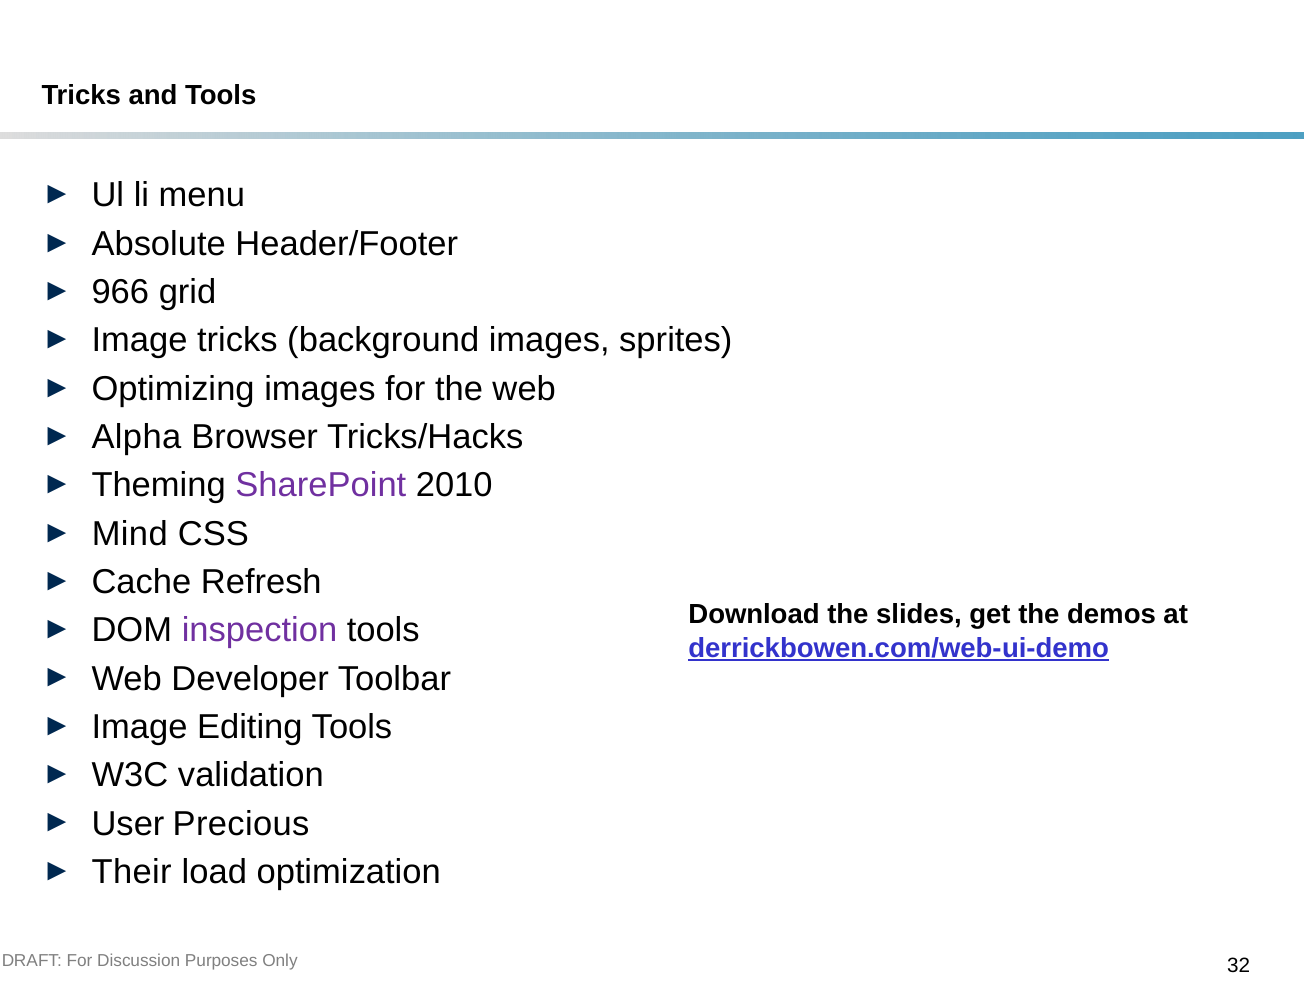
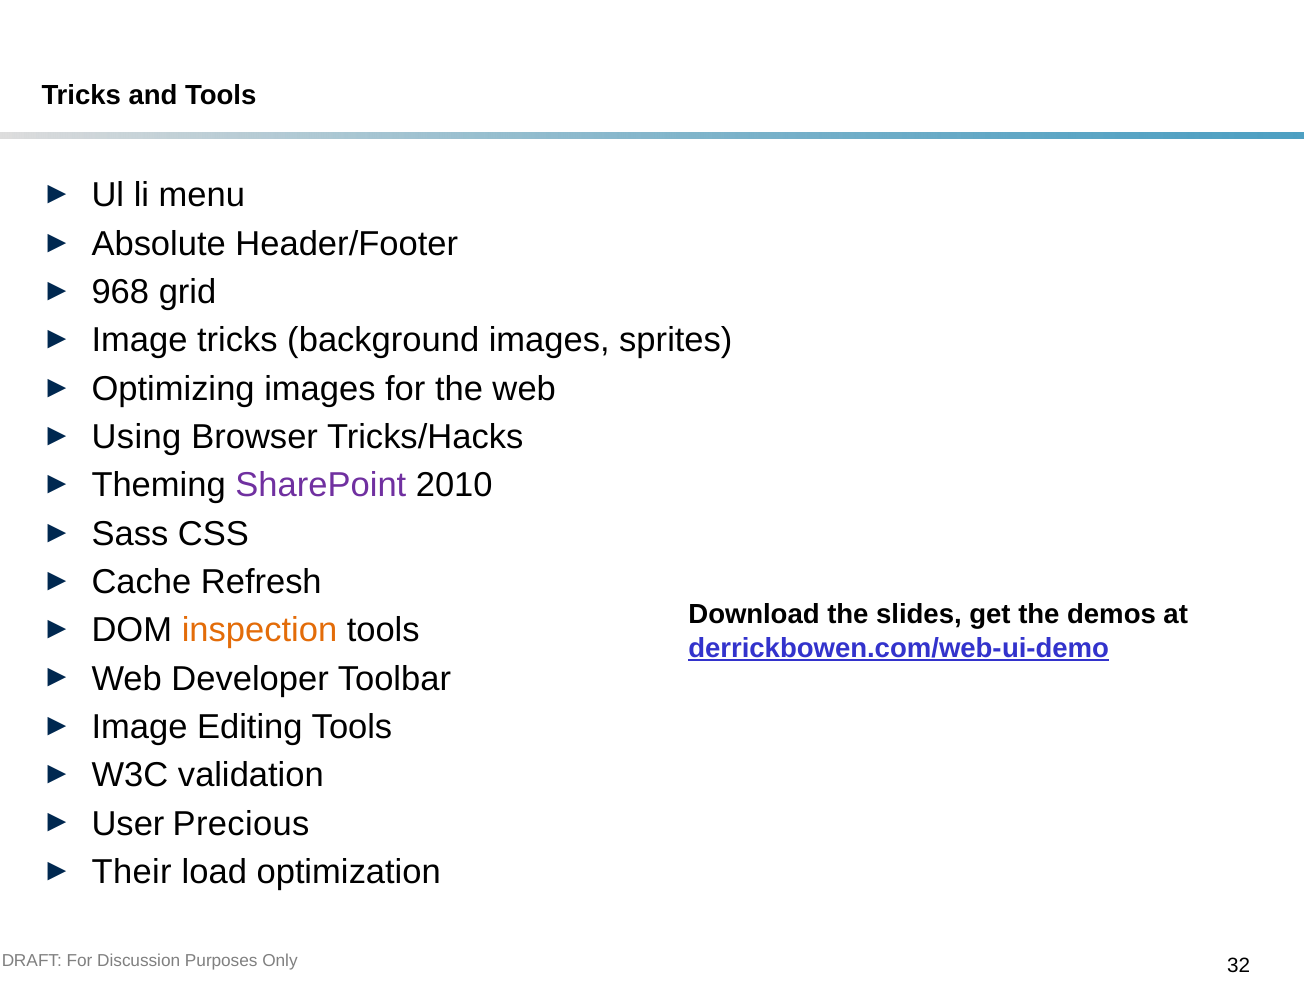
966: 966 -> 968
Alpha: Alpha -> Using
Mind: Mind -> Sass
inspection colour: purple -> orange
